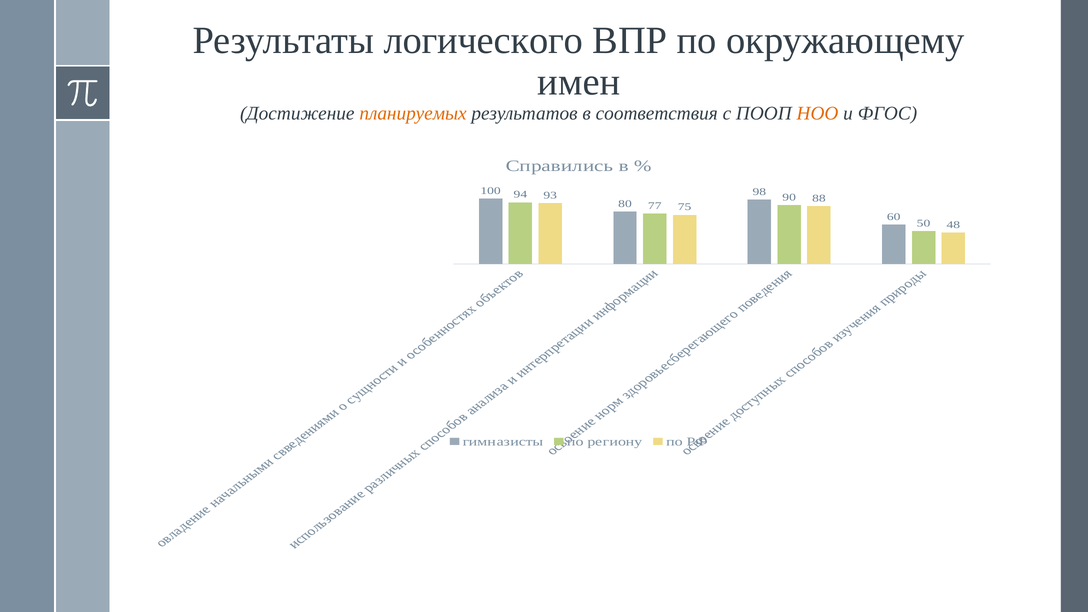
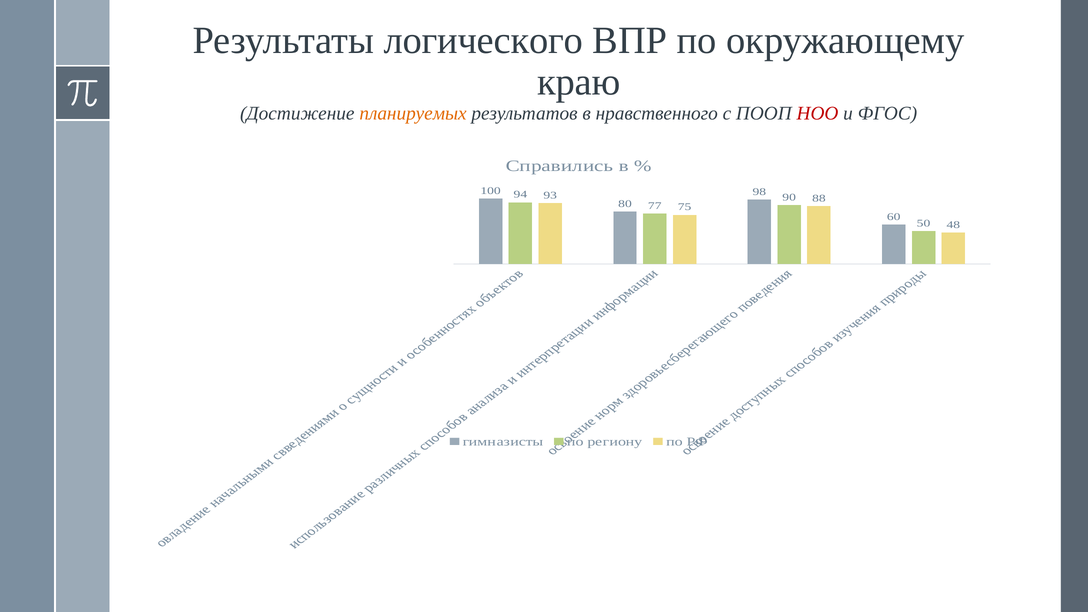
имен: имен -> краю
соответствия: соответствия -> нравственного
НОО colour: orange -> red
